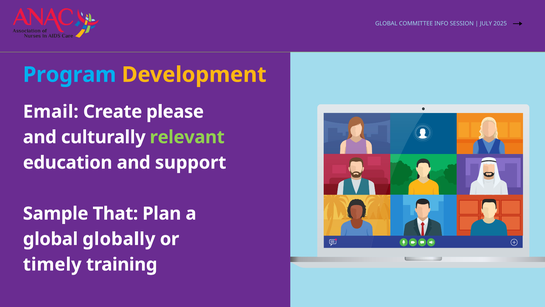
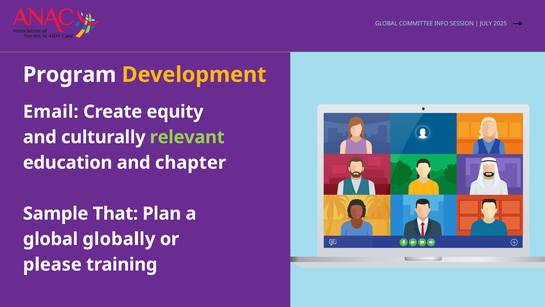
Program colour: light blue -> white
please: please -> equity
support: support -> chapter
timely: timely -> please
